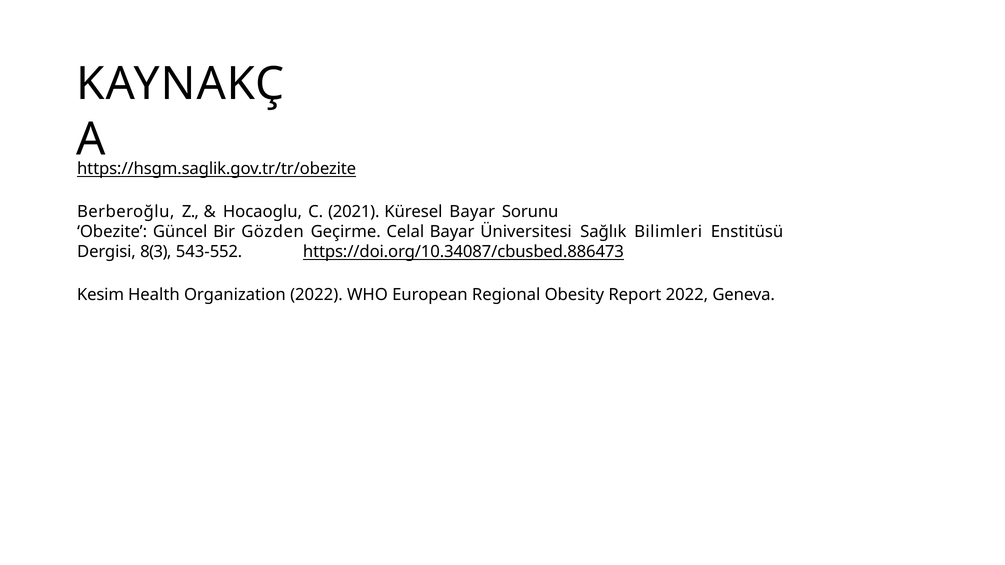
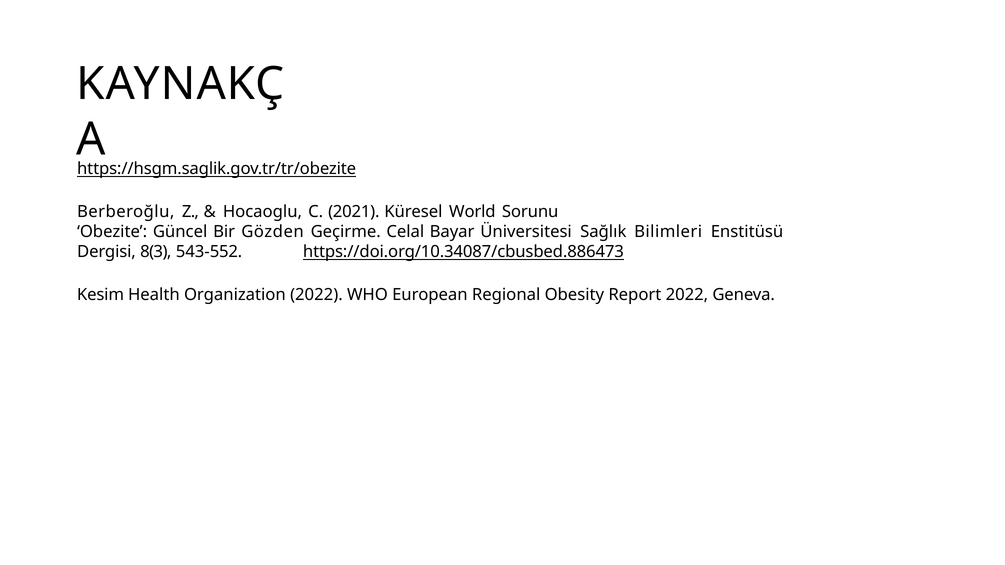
Küresel Bayar: Bayar -> World
